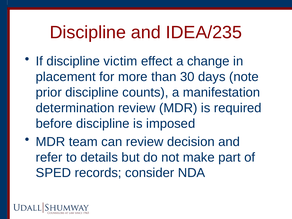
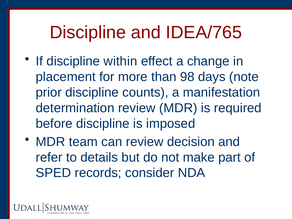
IDEA/235: IDEA/235 -> IDEA/765
victim: victim -> within
30: 30 -> 98
